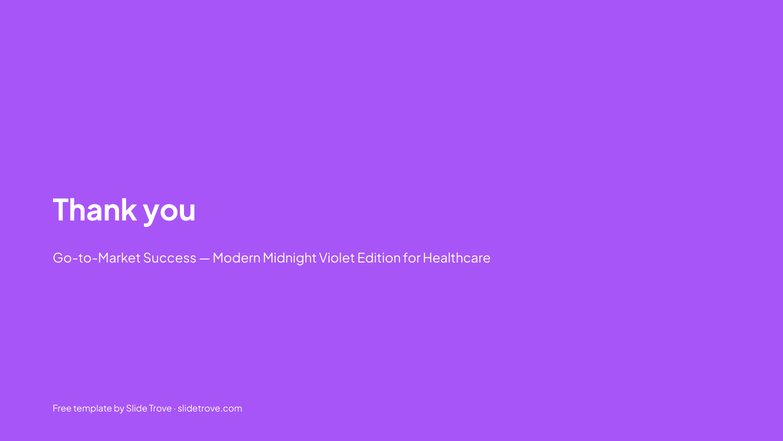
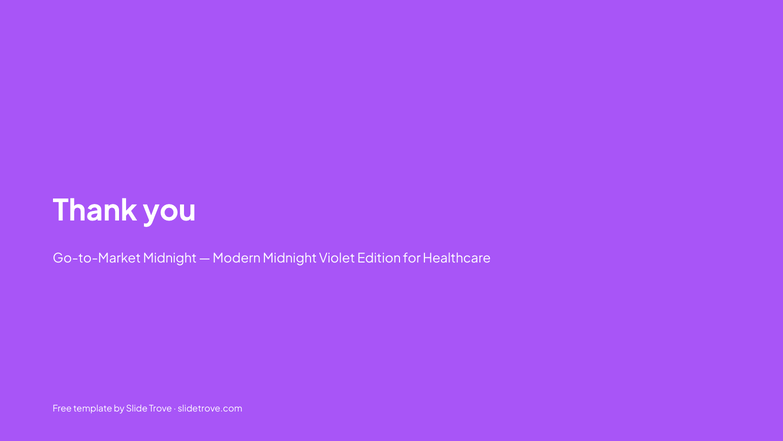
Go-to-Market Success: Success -> Midnight
